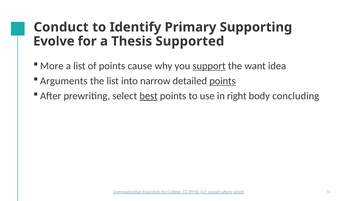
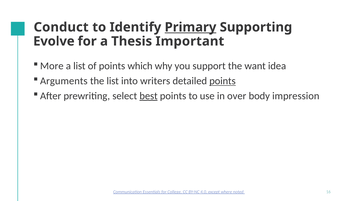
Primary underline: none -> present
Supported: Supported -> Important
cause: cause -> which
support underline: present -> none
narrow: narrow -> writers
right: right -> over
concluding: concluding -> impression
